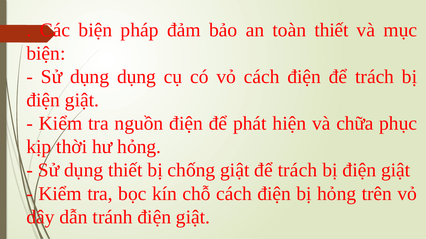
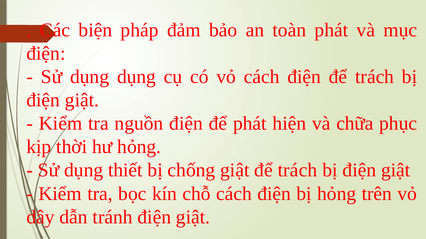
toàn thiết: thiết -> phát
biện at (46, 54): biện -> điện
